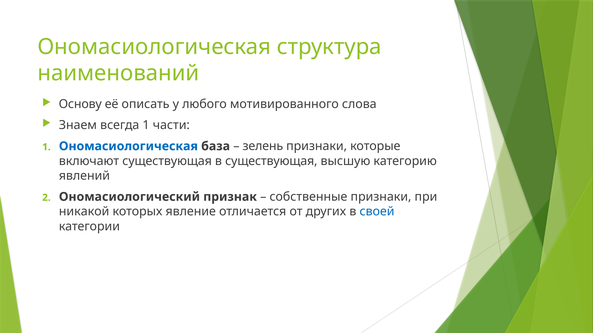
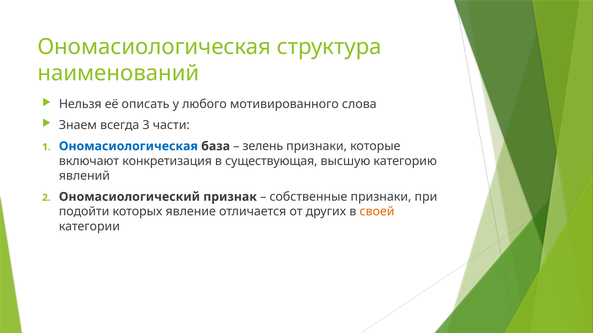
Основу: Основу -> Нельзя
всегда 1: 1 -> 3
включают существующая: существующая -> конкретизация
никакой: никакой -> подойти
своей colour: blue -> orange
